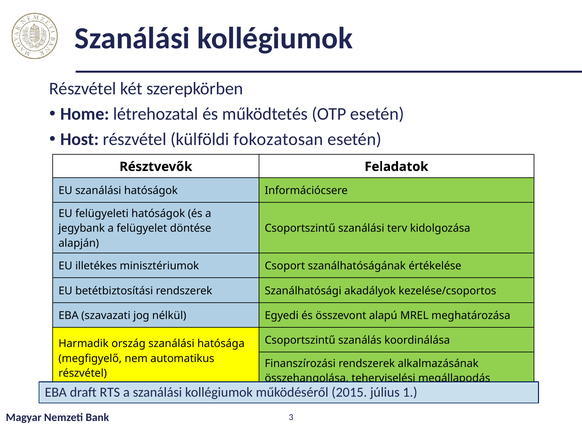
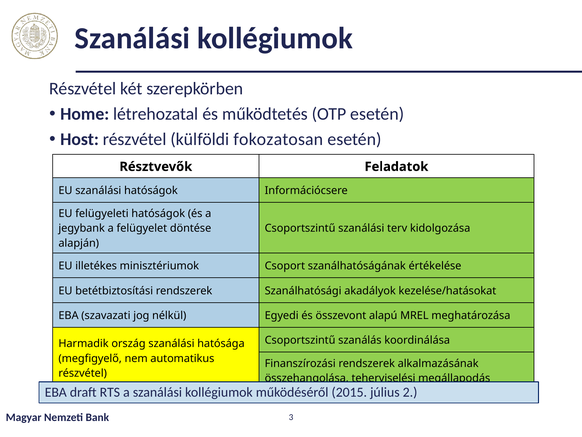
kezelése/csoportos: kezelése/csoportos -> kezelése/hatásokat
1: 1 -> 2
